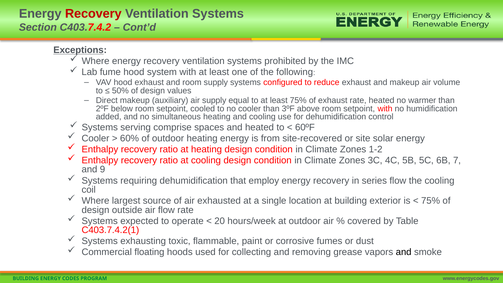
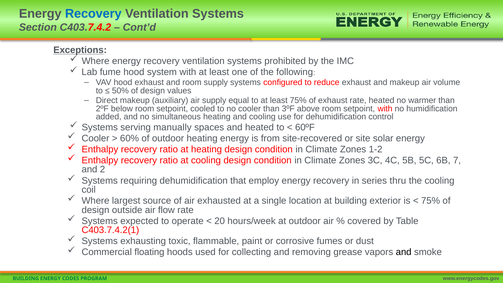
Recovery at (93, 14) colour: red -> blue
comprise: comprise -> manually
9: 9 -> 2
series flow: flow -> thru
